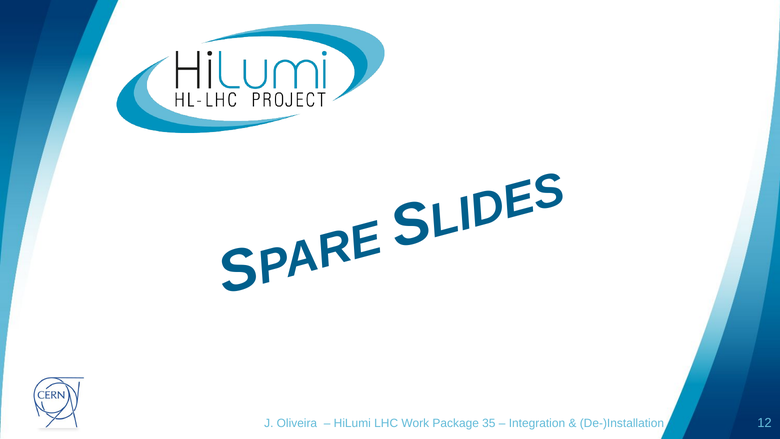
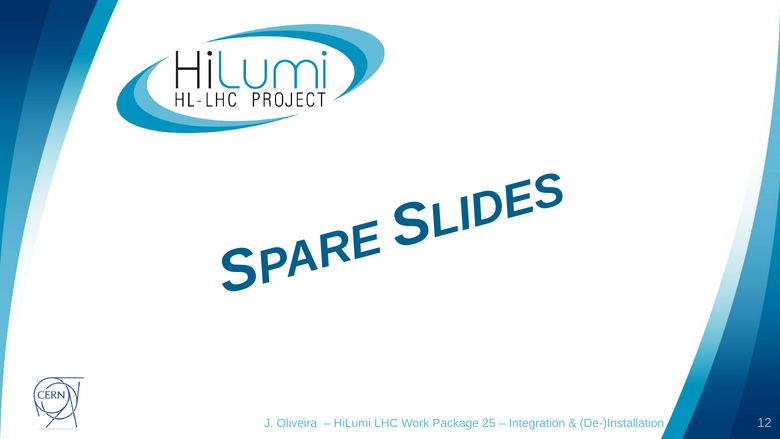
35: 35 -> 25
